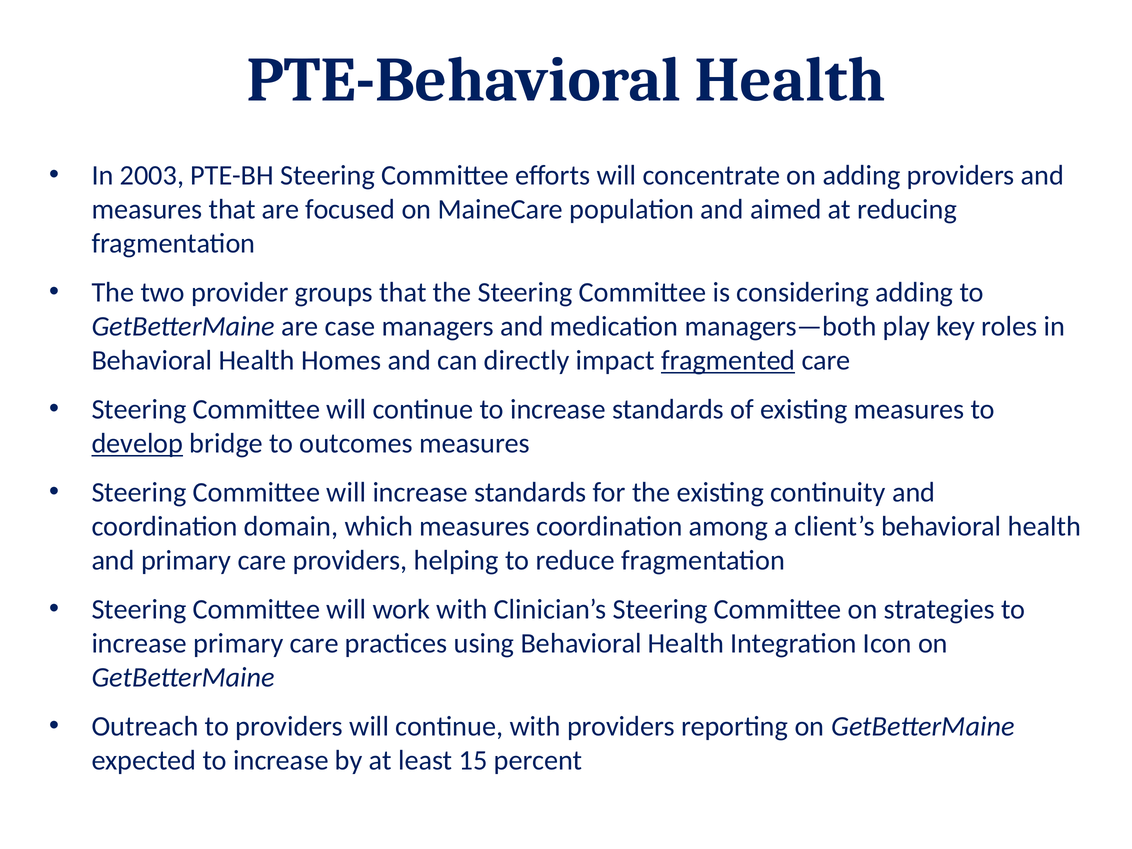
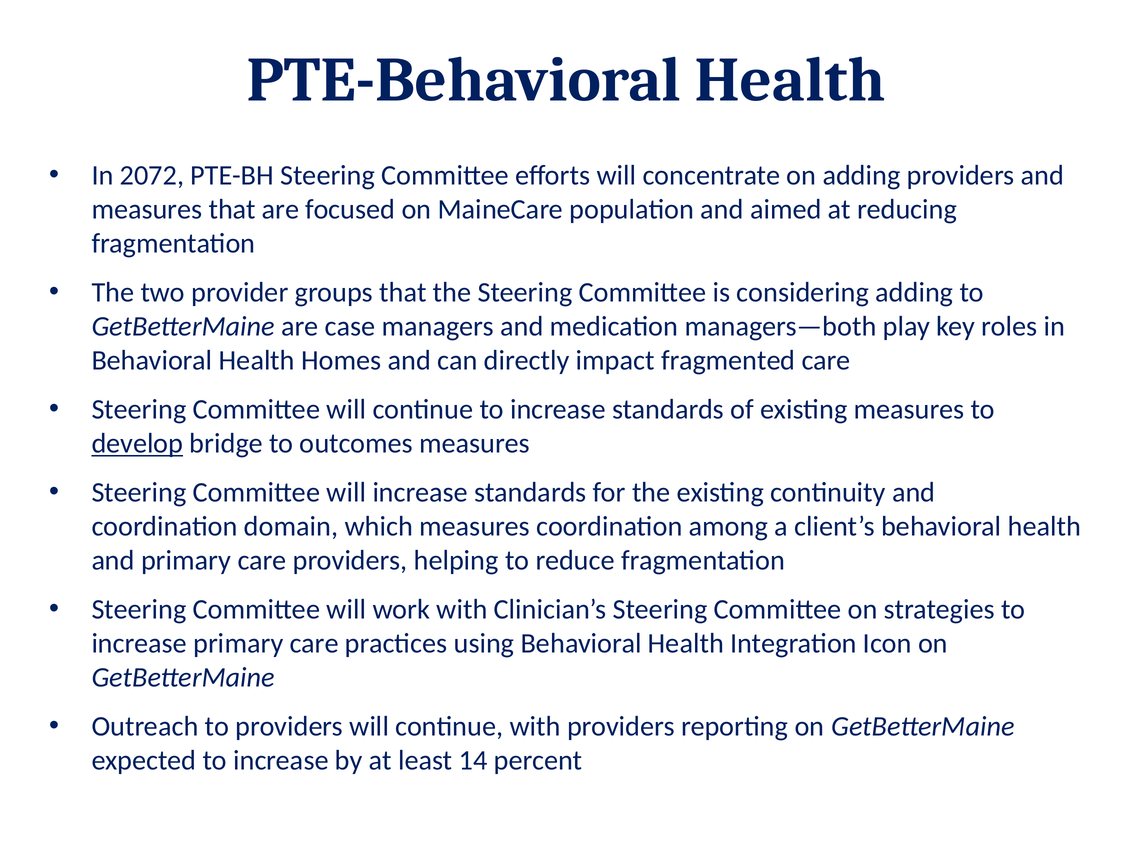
2003: 2003 -> 2072
fragmented underline: present -> none
15: 15 -> 14
